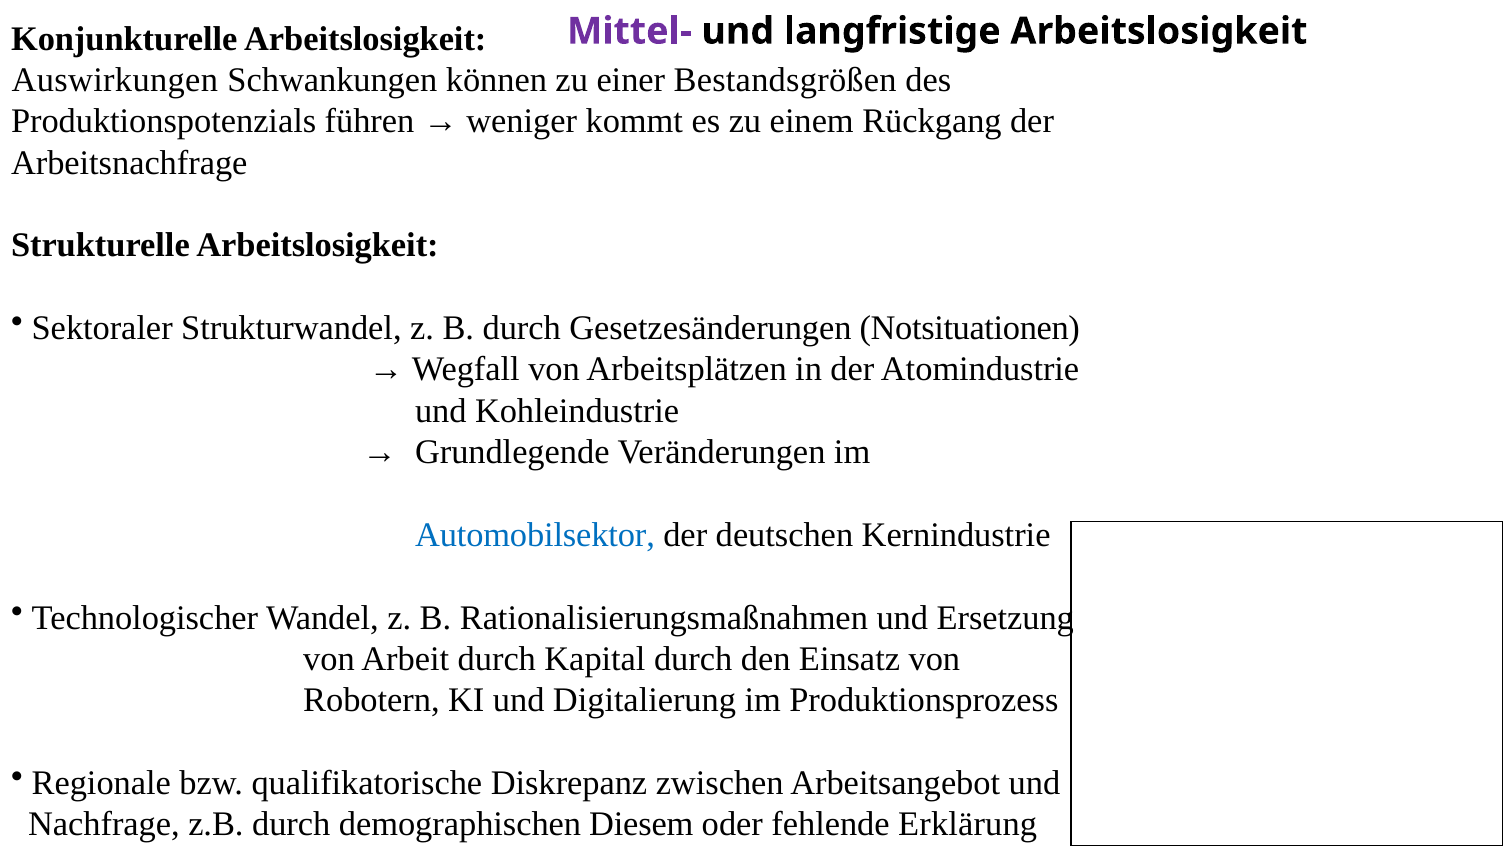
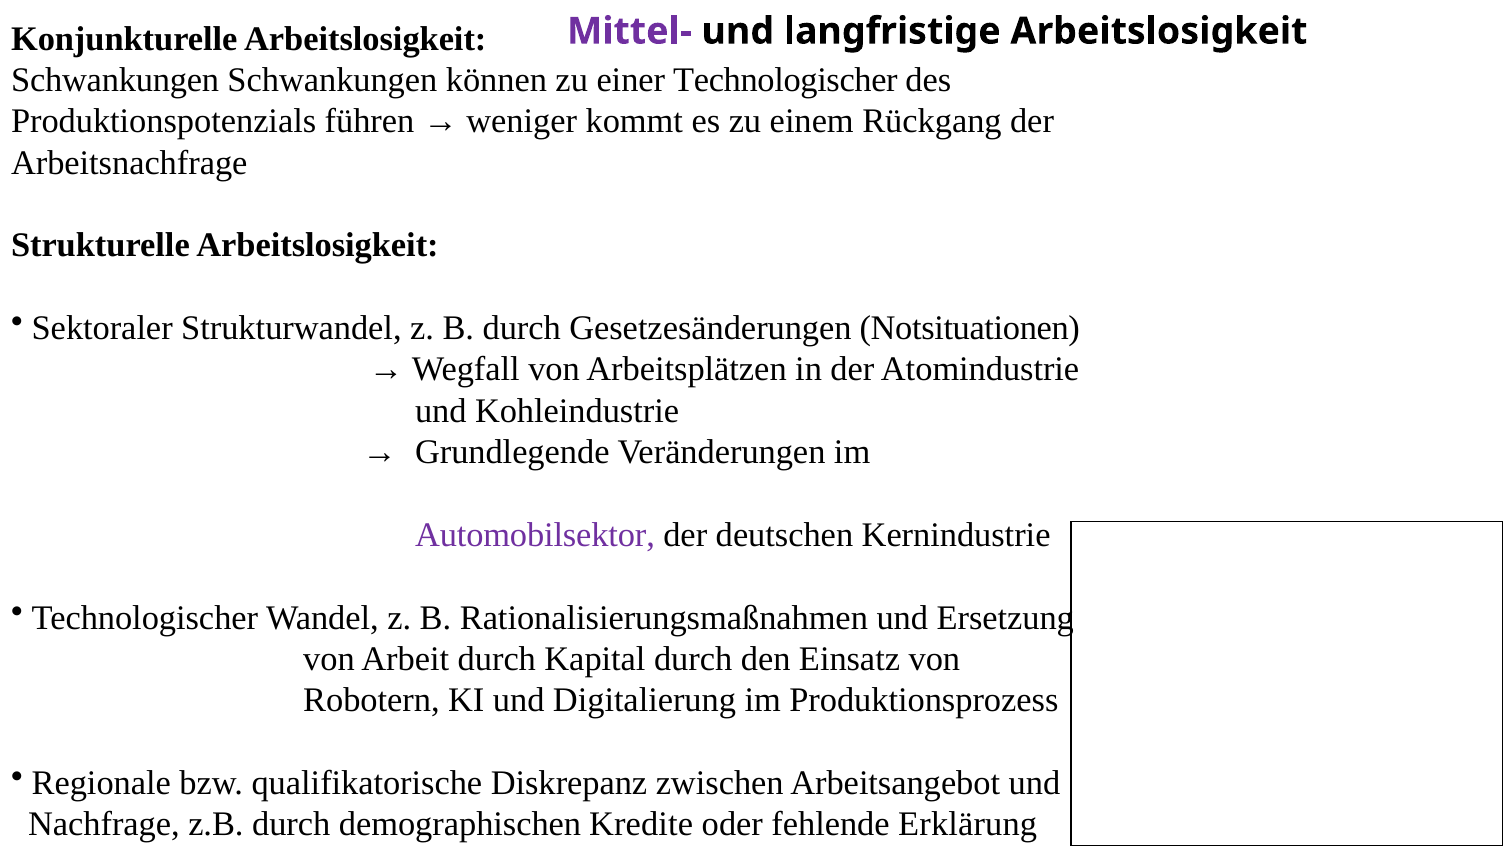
Auswirkungen at (115, 80): Auswirkungen -> Schwankungen
einer Bestandsgrößen: Bestandsgrößen -> Technologischer
Automobilsektor colour: blue -> purple
Diesem: Diesem -> Kredite
